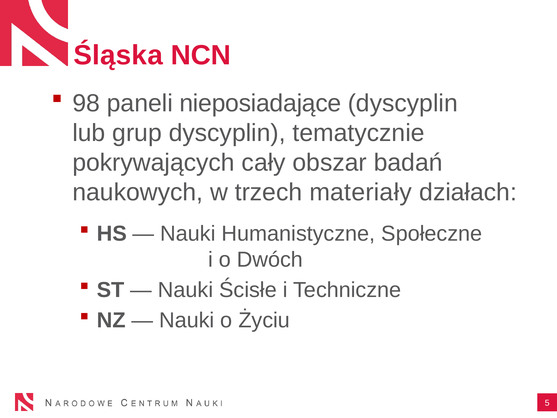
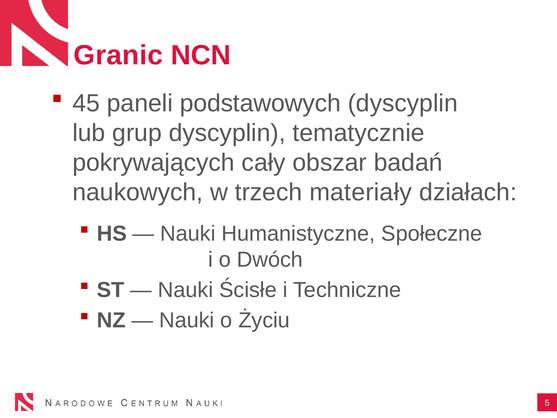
Śląska: Śląska -> Granic
98: 98 -> 45
nieposiadające: nieposiadające -> podstawowych
